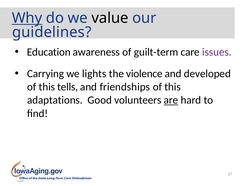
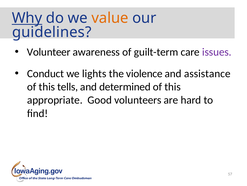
value colour: black -> orange
Education: Education -> Volunteer
Carrying: Carrying -> Conduct
developed: developed -> assistance
friendships: friendships -> determined
adaptations: adaptations -> appropriate
are underline: present -> none
